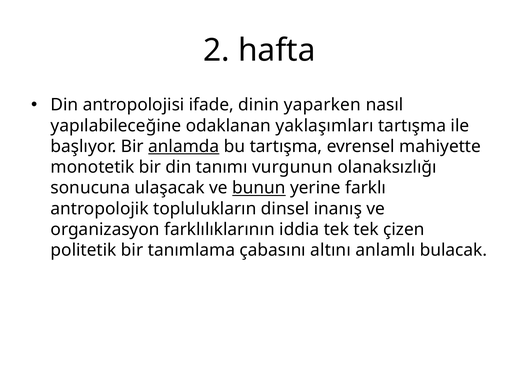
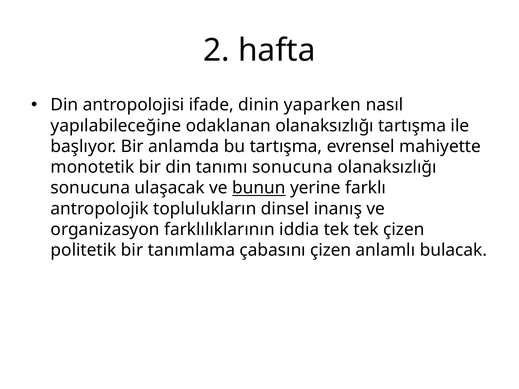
odaklanan yaklaşımları: yaklaşımları -> olanaksızlığı
anlamda underline: present -> none
tanımı vurgunun: vurgunun -> sonucuna
çabasını altını: altını -> çizen
